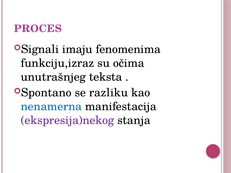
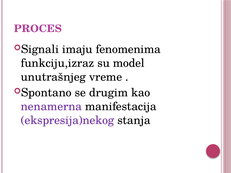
očima: očima -> model
teksta: teksta -> vreme
razliku: razliku -> drugim
nenamerna colour: blue -> purple
